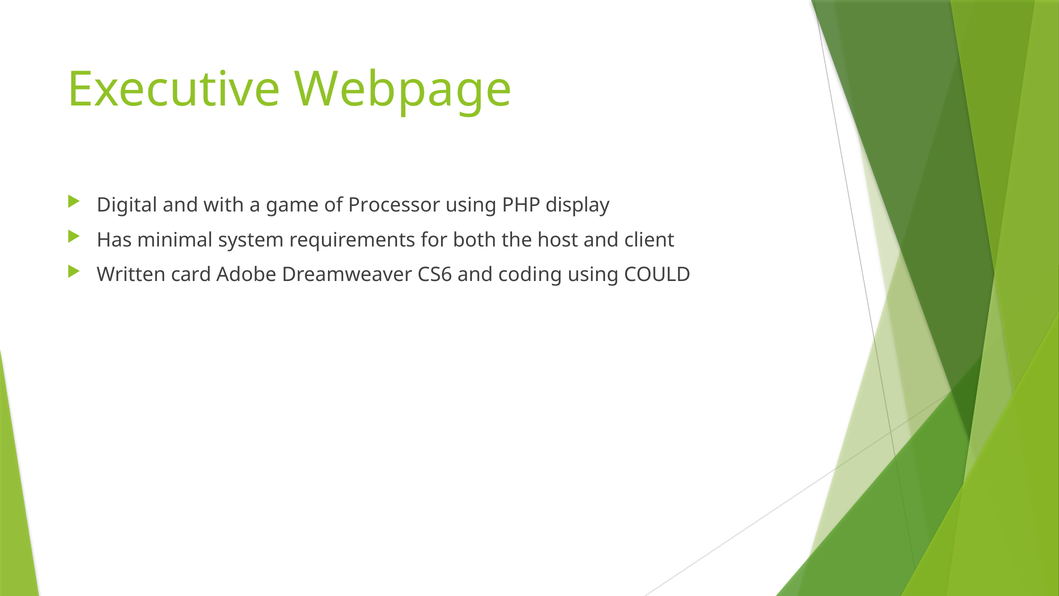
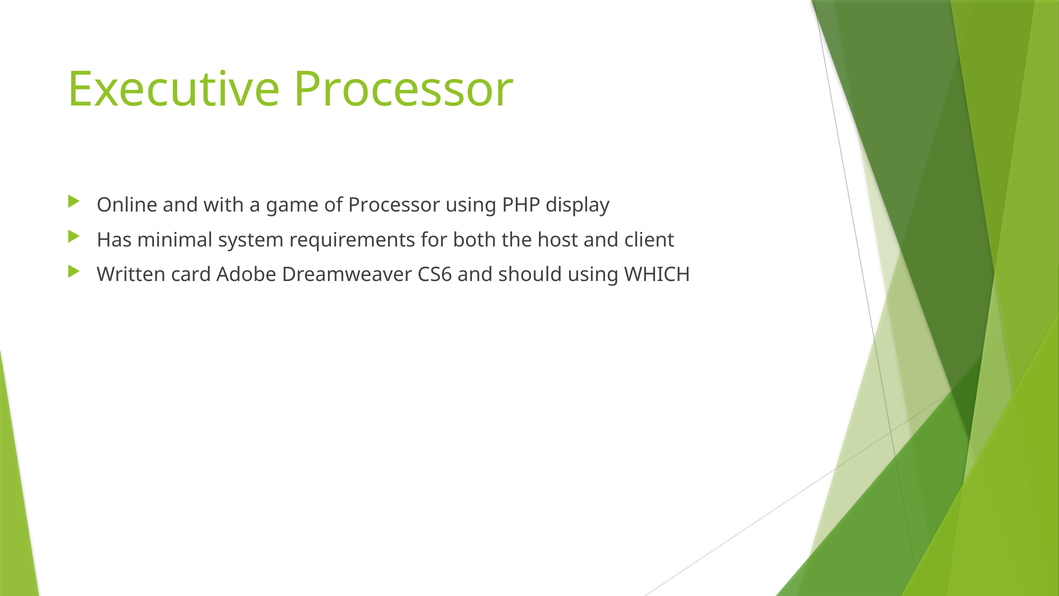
Executive Webpage: Webpage -> Processor
Digital: Digital -> Online
coding: coding -> should
COULD: COULD -> WHICH
